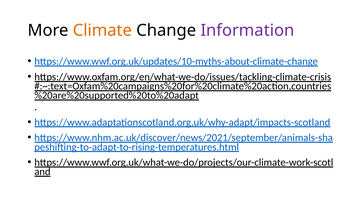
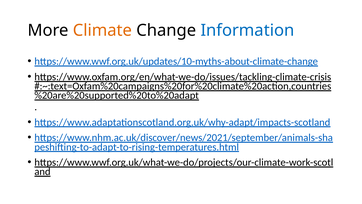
Information at (247, 30) colour: purple -> blue
